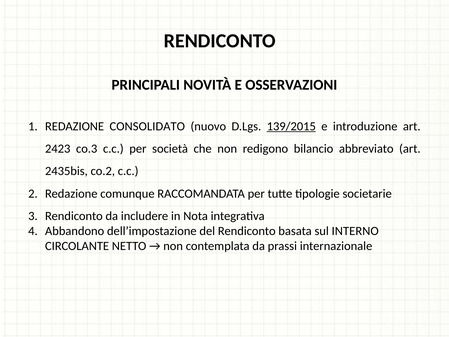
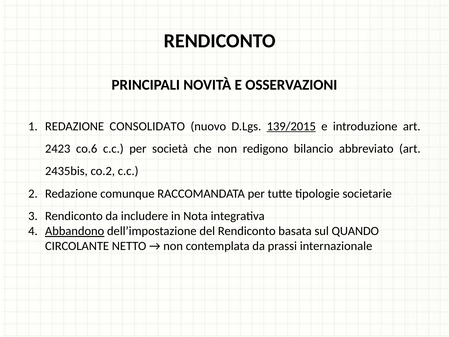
co.3: co.3 -> co.6
Abbandono underline: none -> present
INTERNO: INTERNO -> QUANDO
